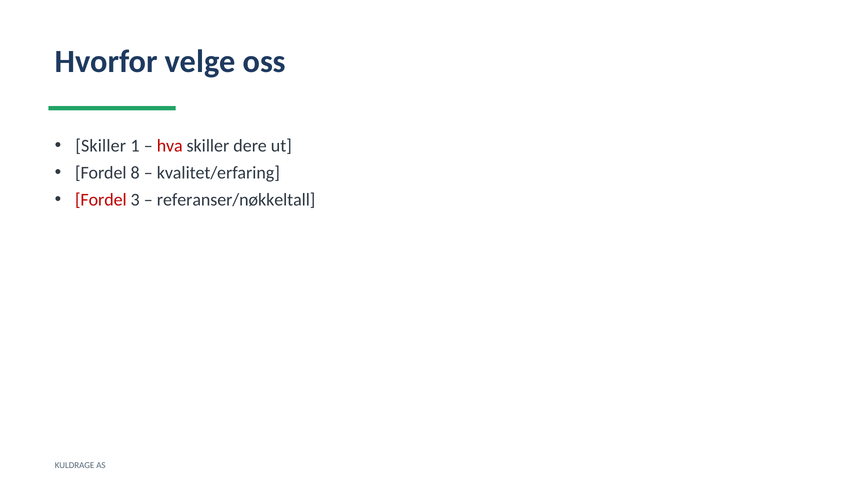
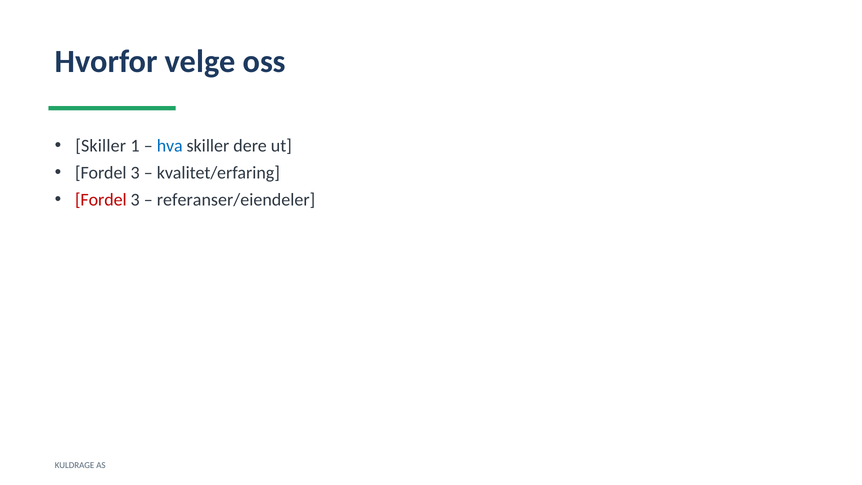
hva colour: red -> blue
8 at (135, 173): 8 -> 3
referanser/nøkkeltall: referanser/nøkkeltall -> referanser/eiendeler
